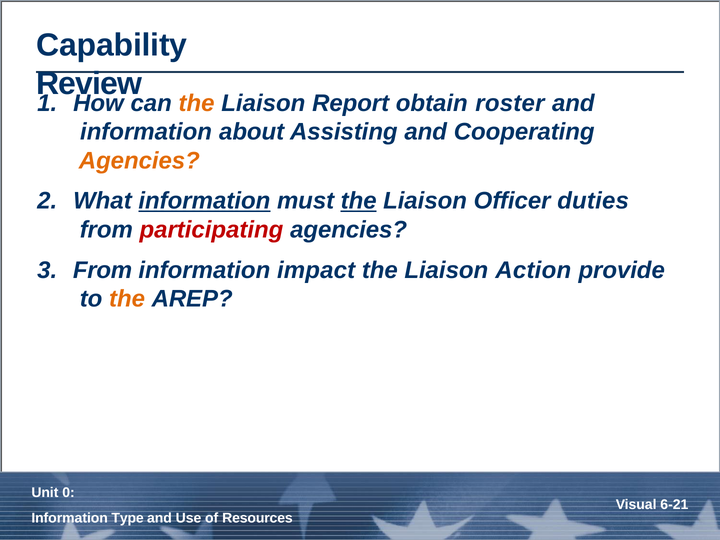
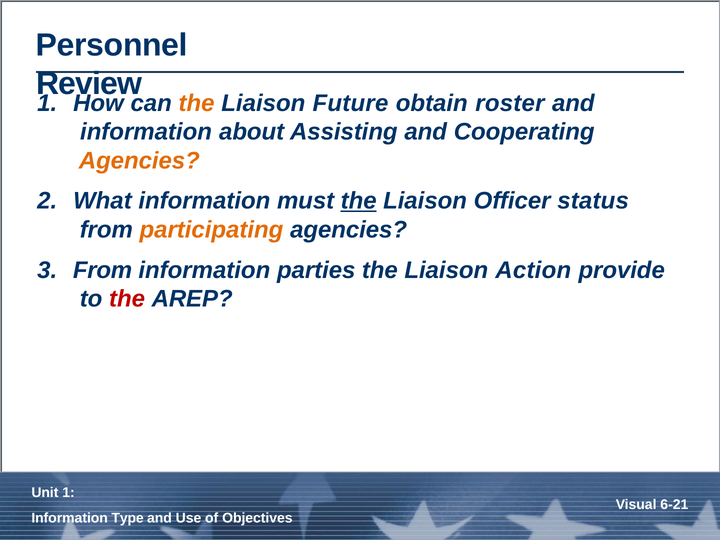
Capability: Capability -> Personnel
Report: Report -> Future
information at (204, 201) underline: present -> none
duties: duties -> status
participating colour: red -> orange
impact: impact -> parties
the at (127, 299) colour: orange -> red
Unit 0: 0 -> 1
Resources: Resources -> Objectives
